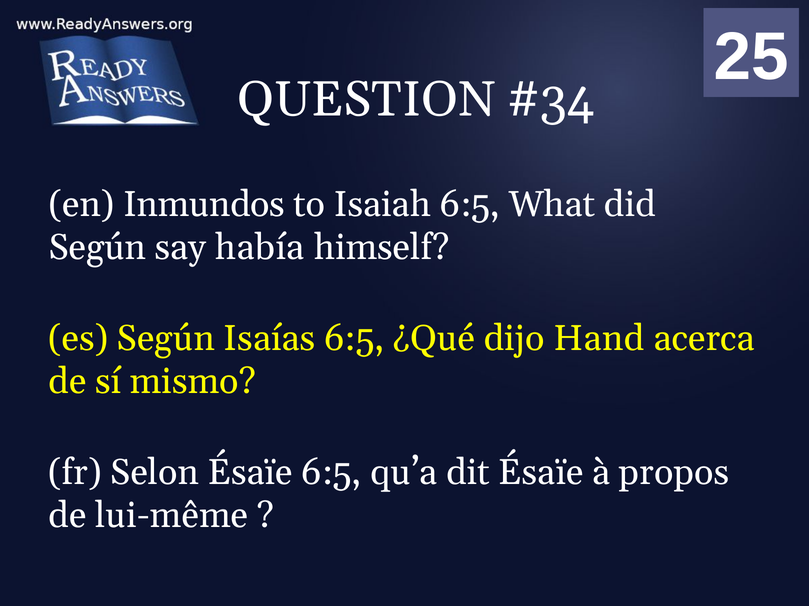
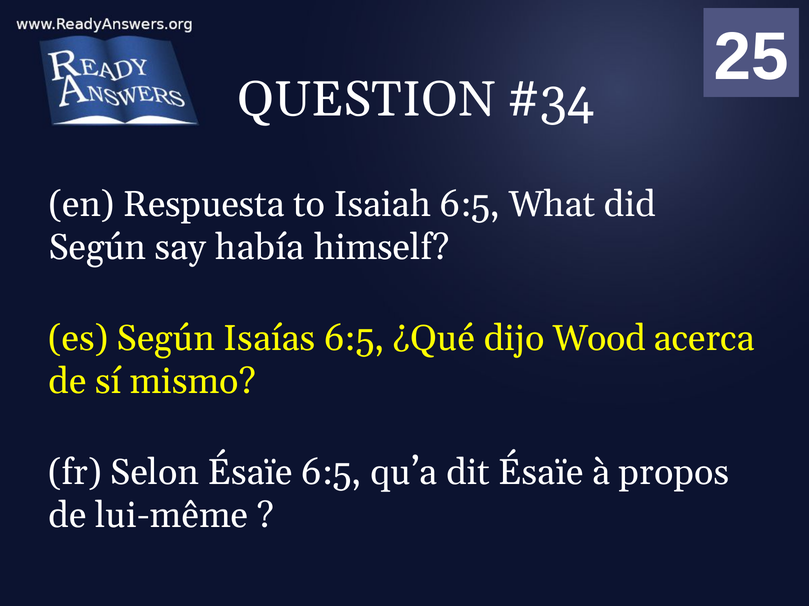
Inmundos: Inmundos -> Respuesta
Hand: Hand -> Wood
